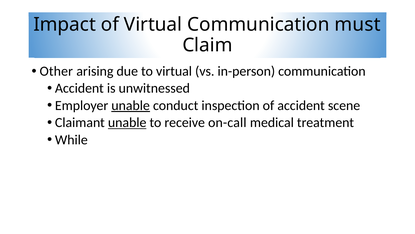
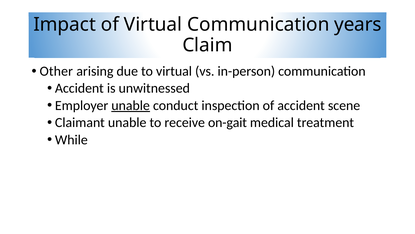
must: must -> years
unable at (127, 122) underline: present -> none
on-call: on-call -> on-gait
